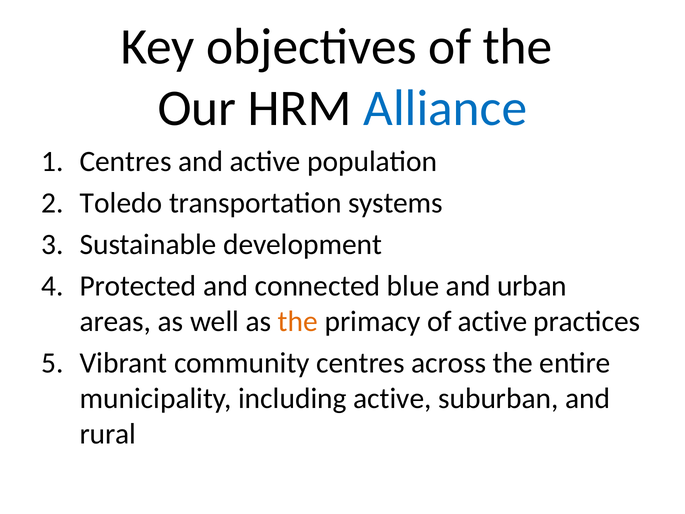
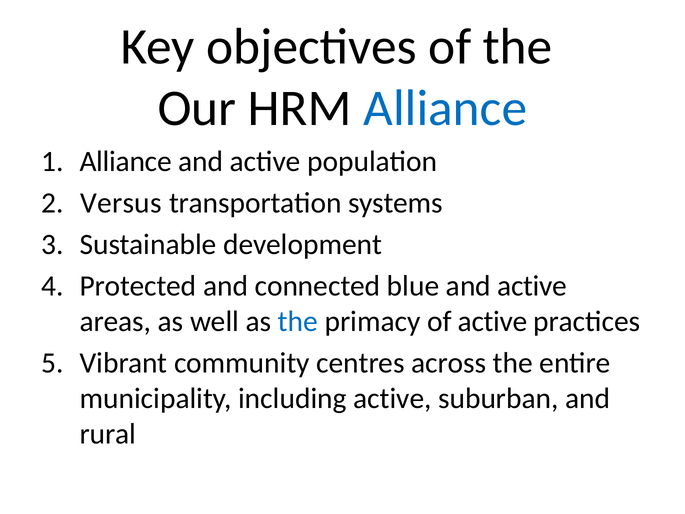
Centres at (126, 161): Centres -> Alliance
Toledo: Toledo -> Versus
blue and urban: urban -> active
the at (298, 321) colour: orange -> blue
